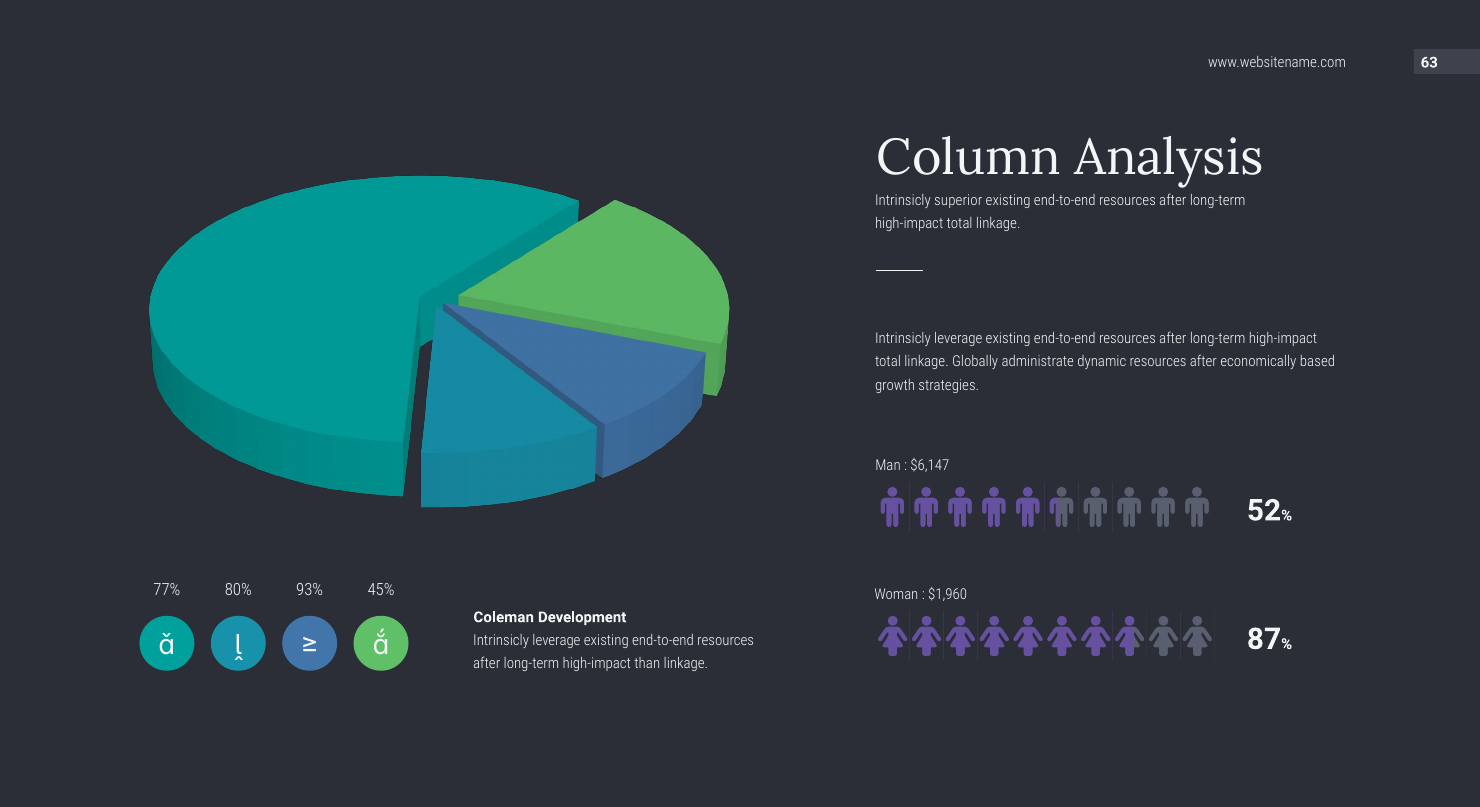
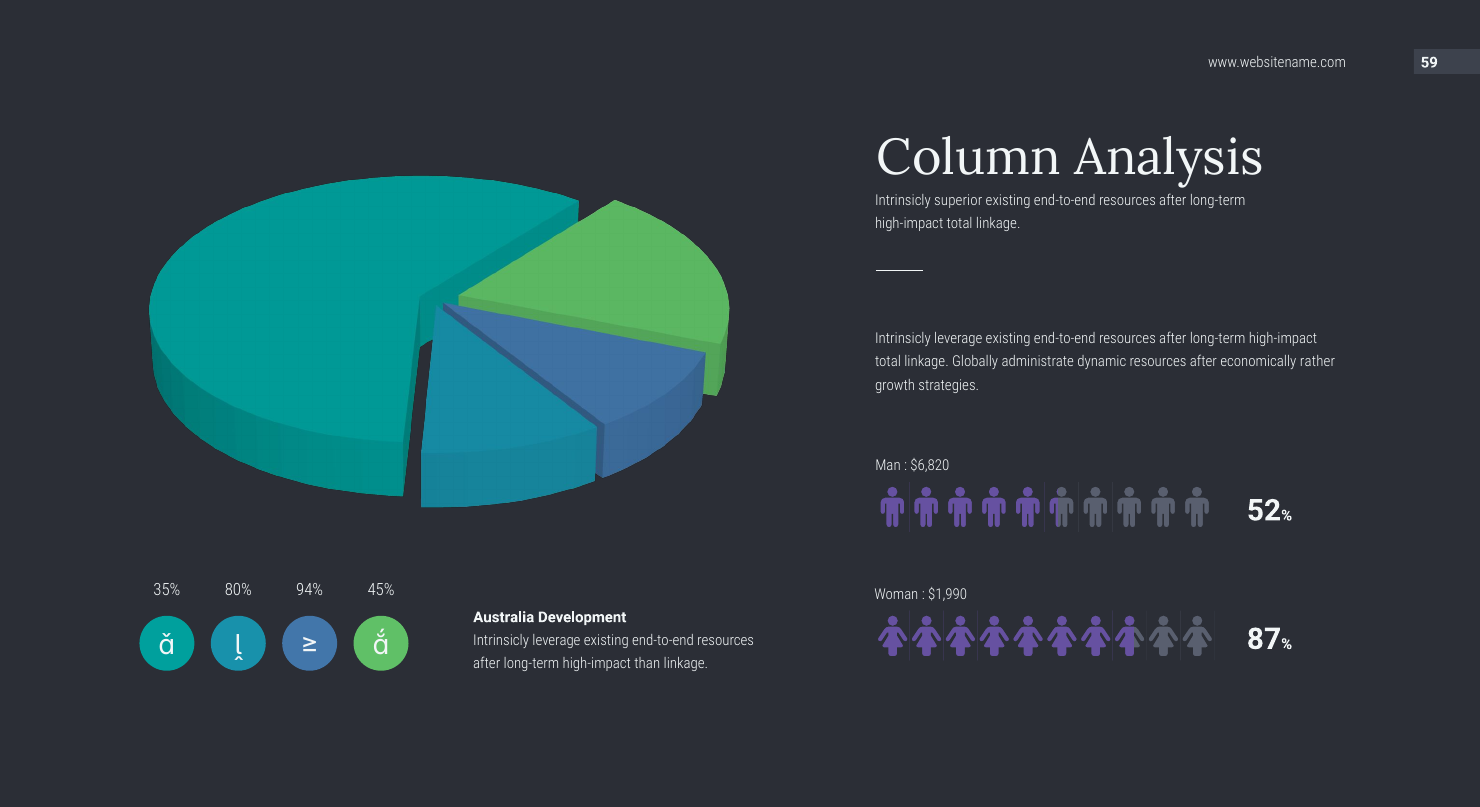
63: 63 -> 59
based: based -> rather
$6,147: $6,147 -> $6,820
77%: 77% -> 35%
93%: 93% -> 94%
$1,960: $1,960 -> $1,990
Coleman: Coleman -> Australia
